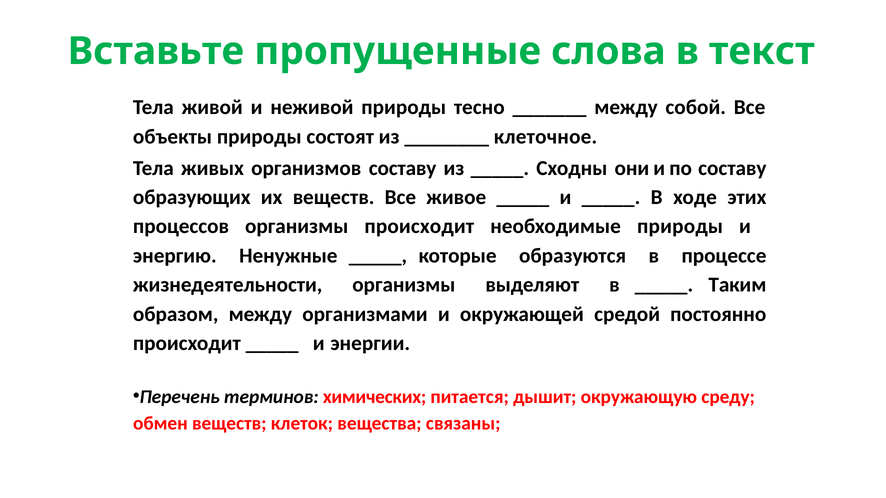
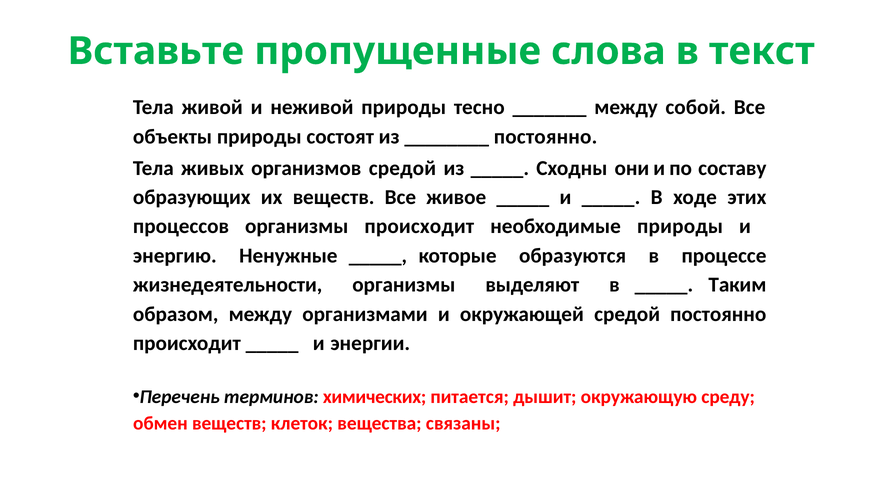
клеточное at (546, 137): клеточное -> постоянно
организмов составу: составу -> средой
